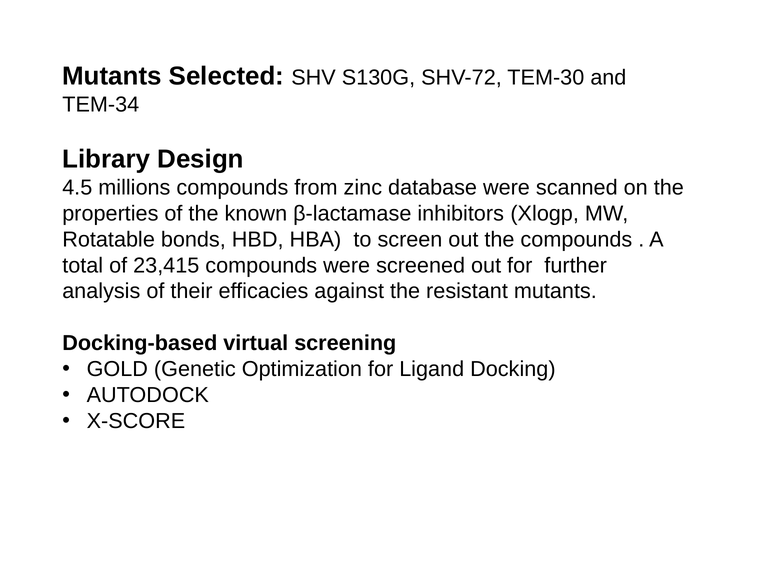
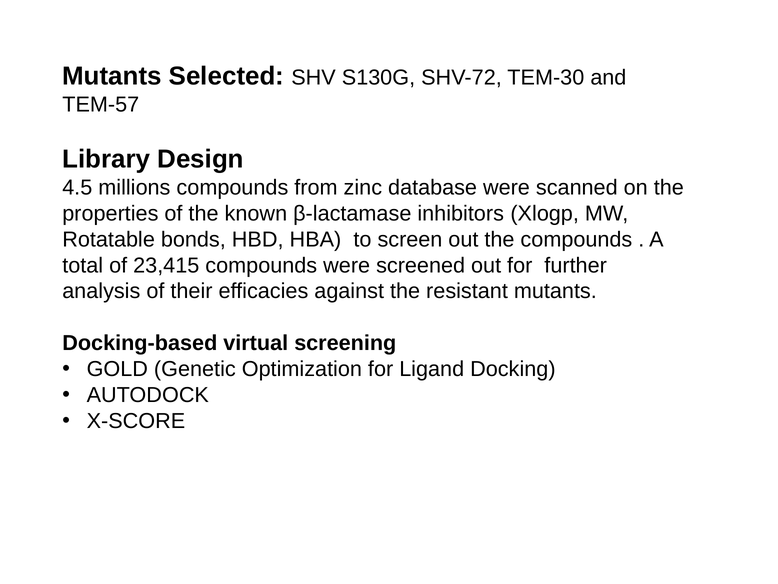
TEM-34: TEM-34 -> TEM-57
